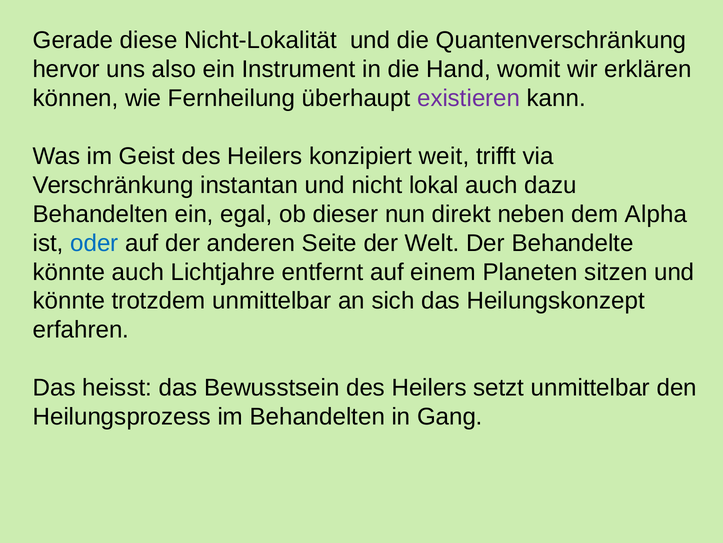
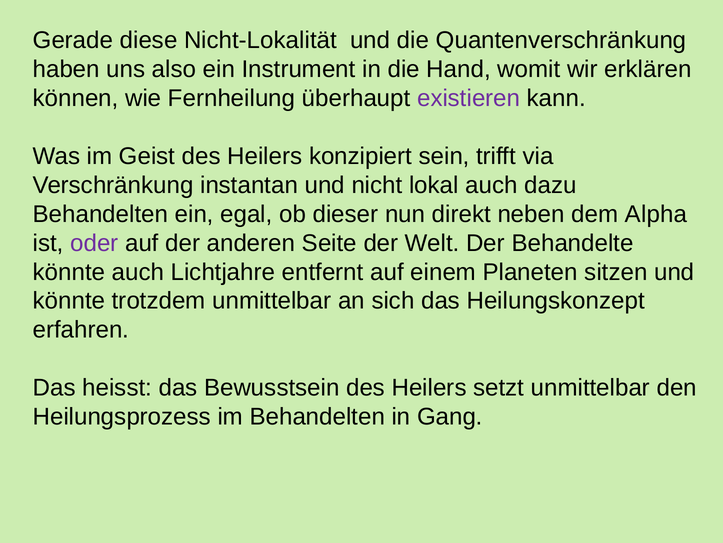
hervor: hervor -> haben
weit: weit -> sein
oder colour: blue -> purple
